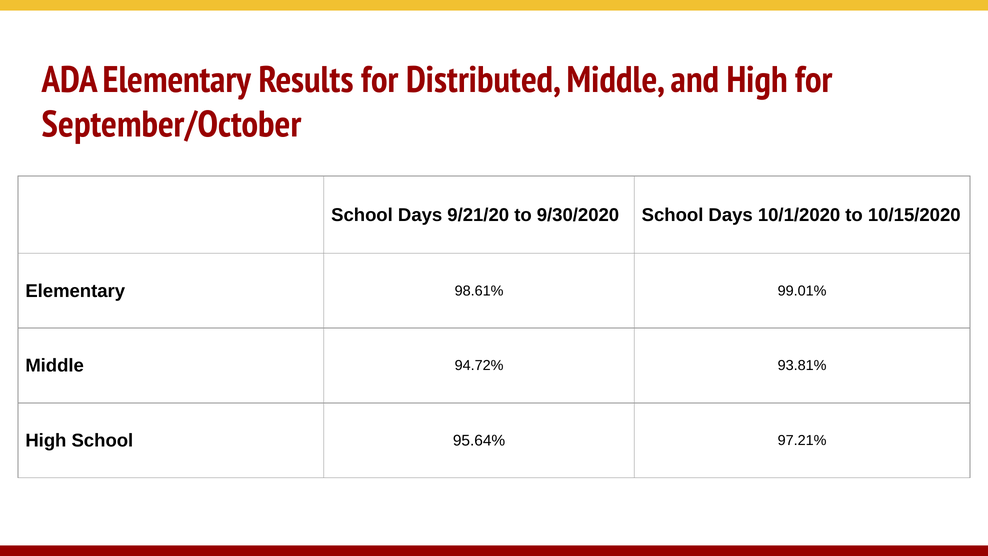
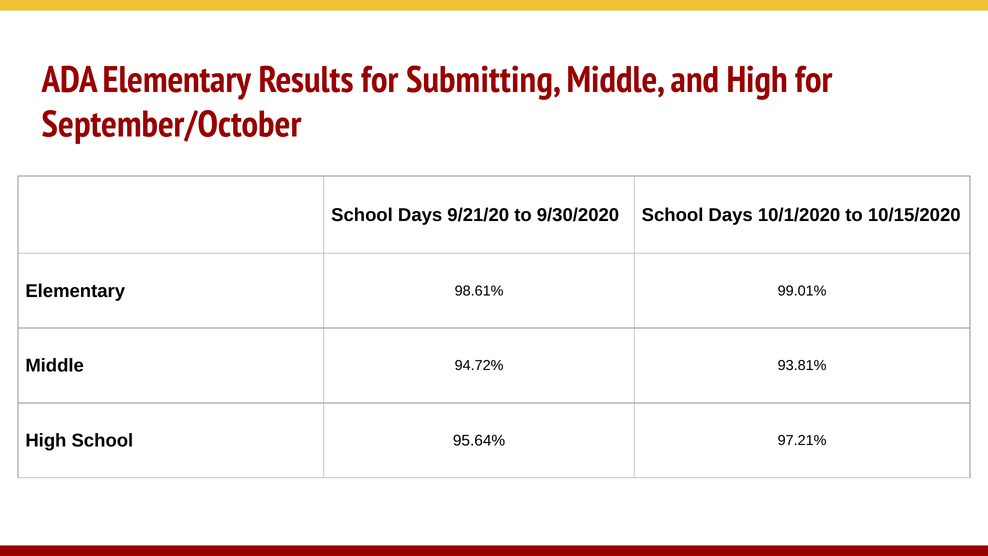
Distributed: Distributed -> Submitting
